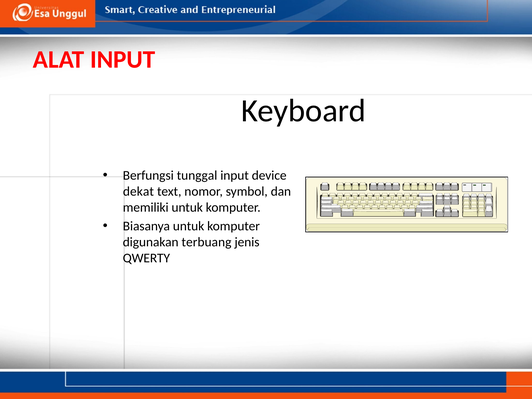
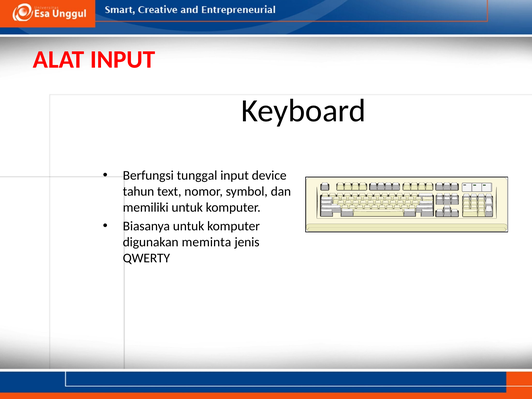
dekat: dekat -> tahun
terbuang: terbuang -> meminta
